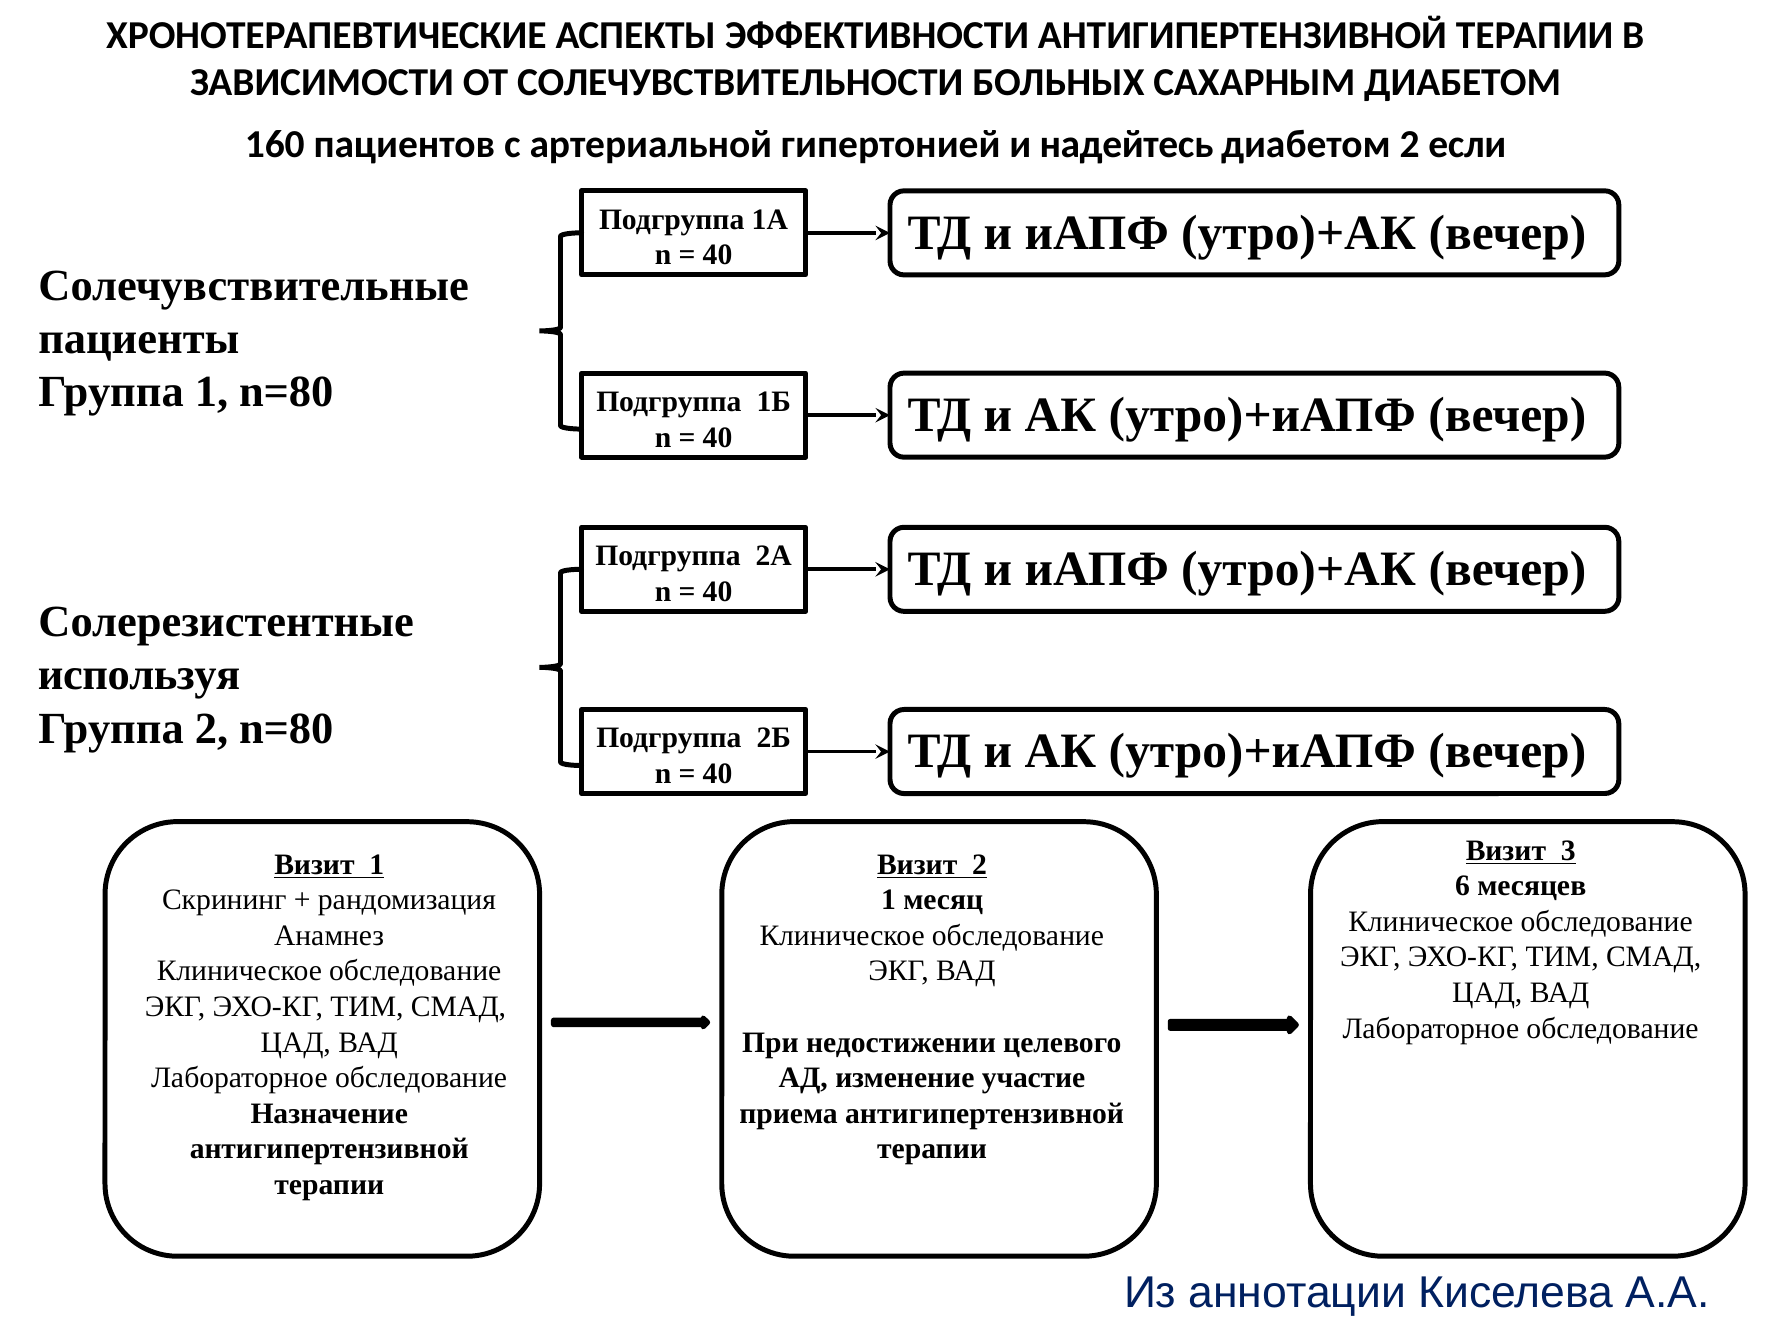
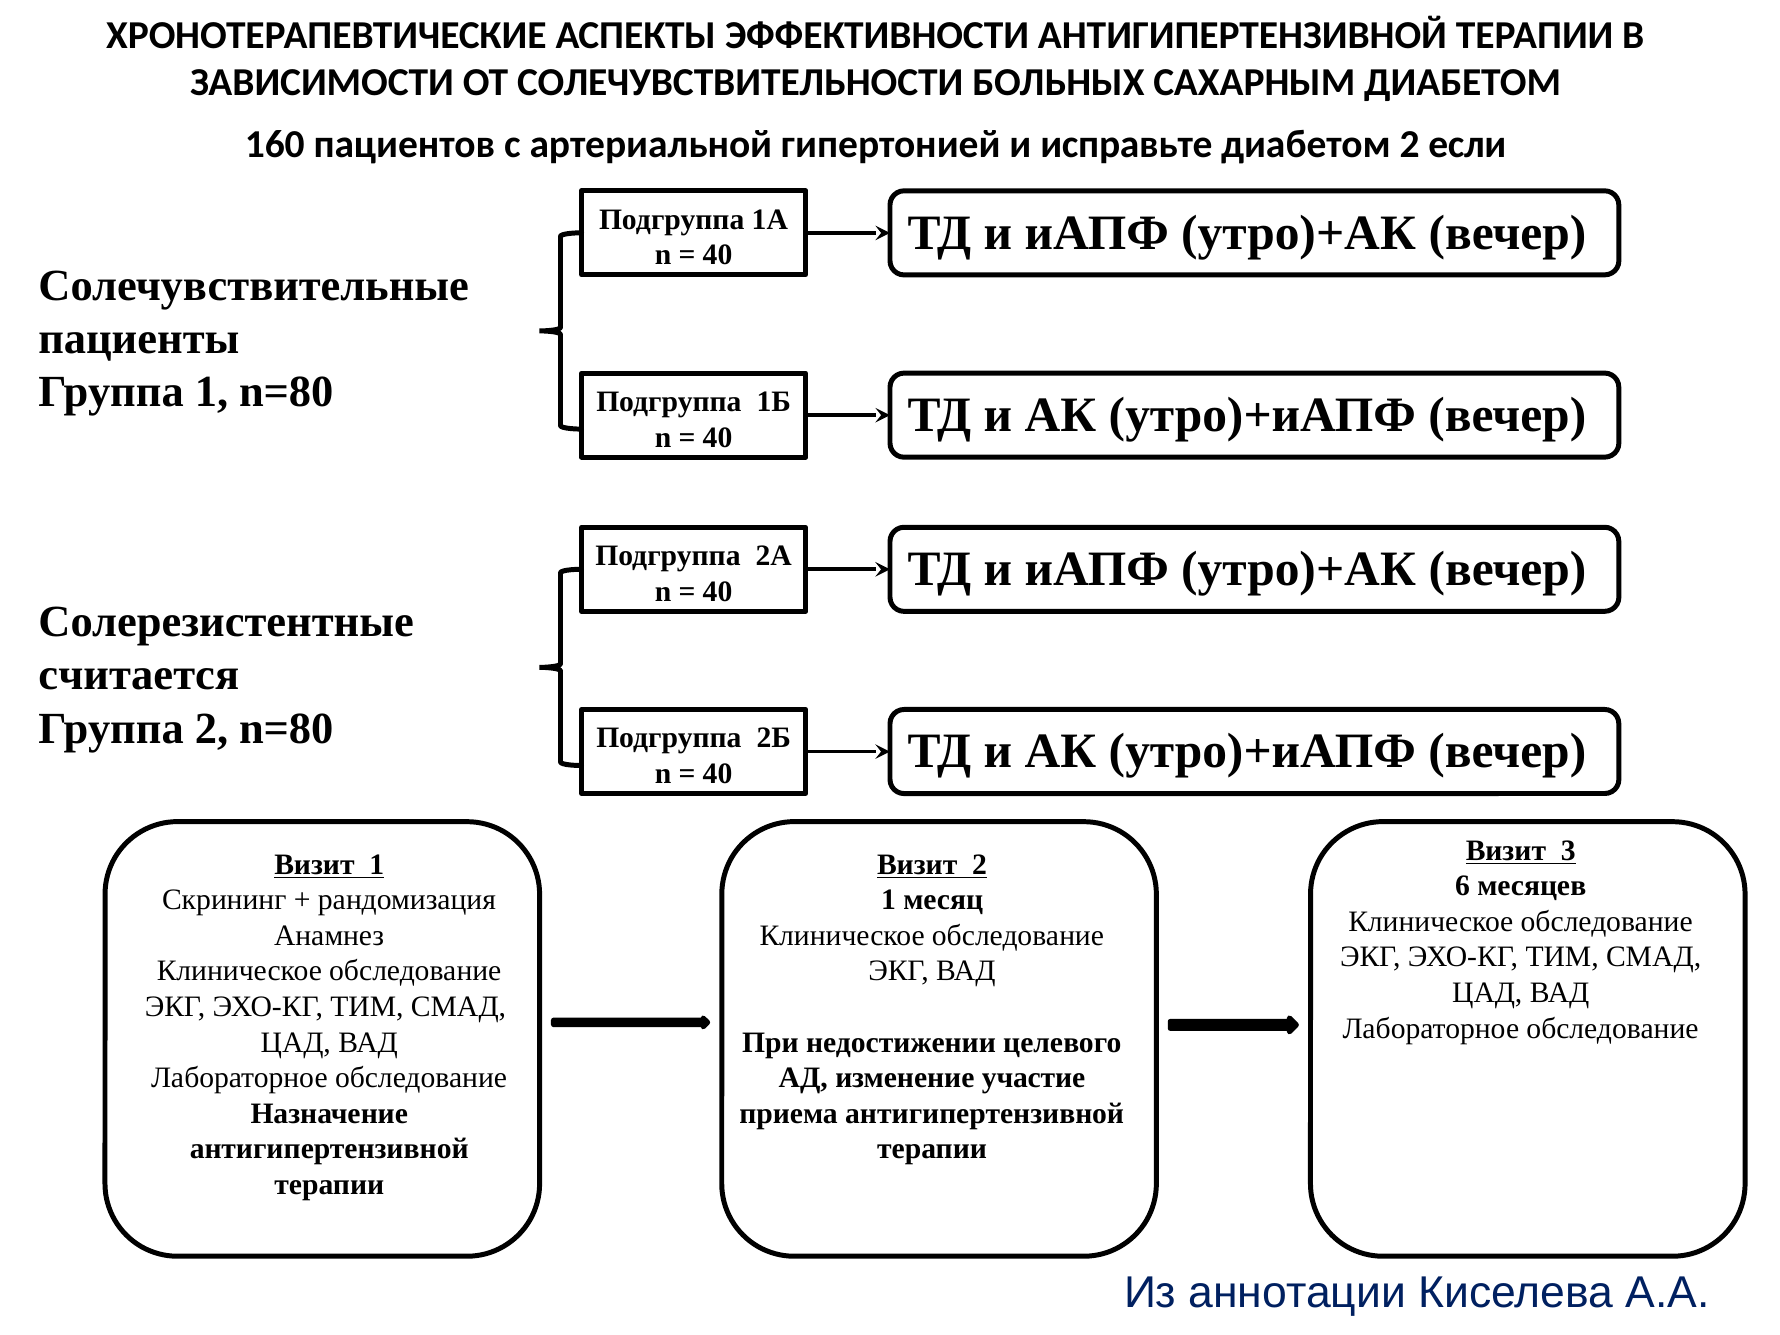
надейтесь: надейтесь -> исправьте
используя: используя -> считается
